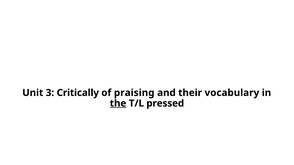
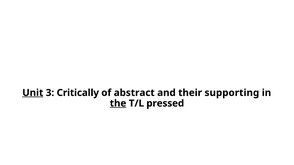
Unit underline: none -> present
praising: praising -> abstract
vocabulary: vocabulary -> supporting
